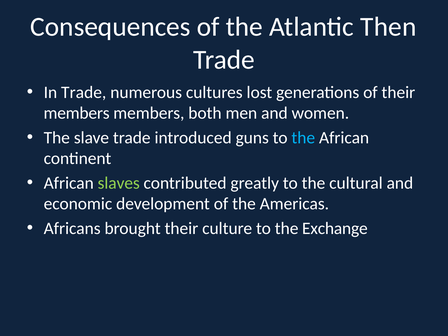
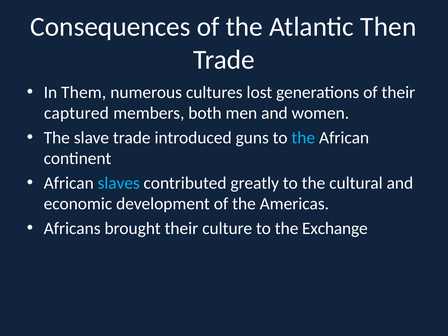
In Trade: Trade -> Them
members at (77, 113): members -> captured
slaves colour: light green -> light blue
